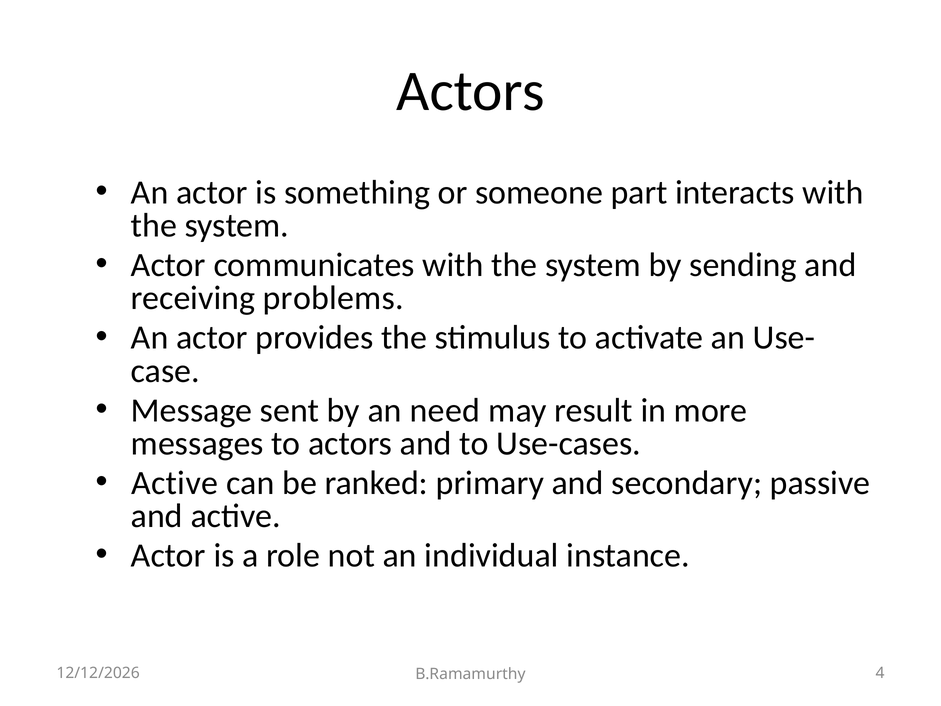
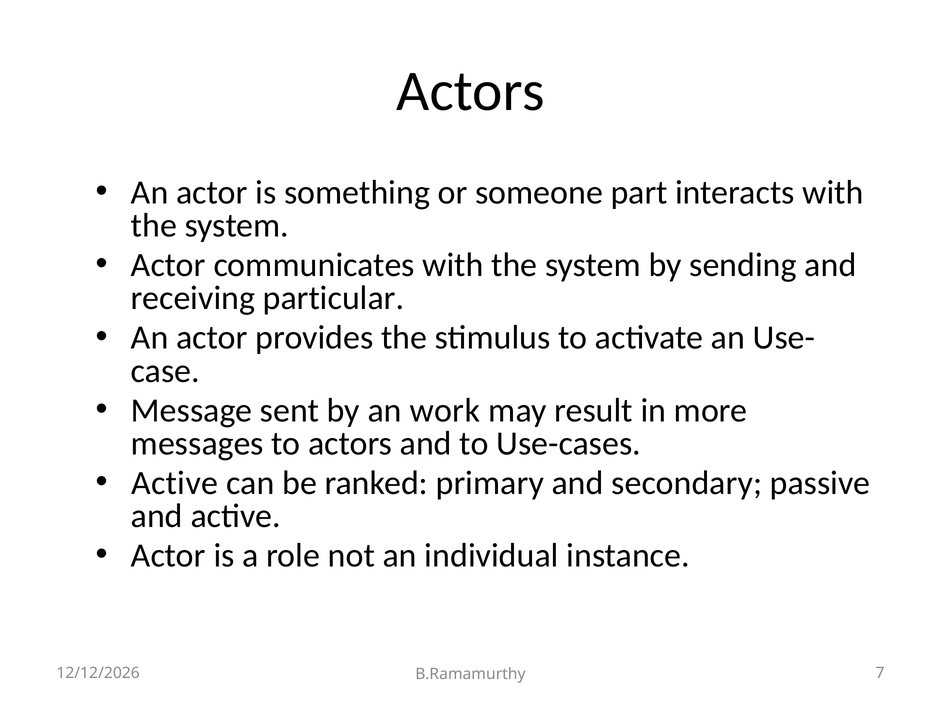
problems: problems -> particular
need: need -> work
4: 4 -> 7
